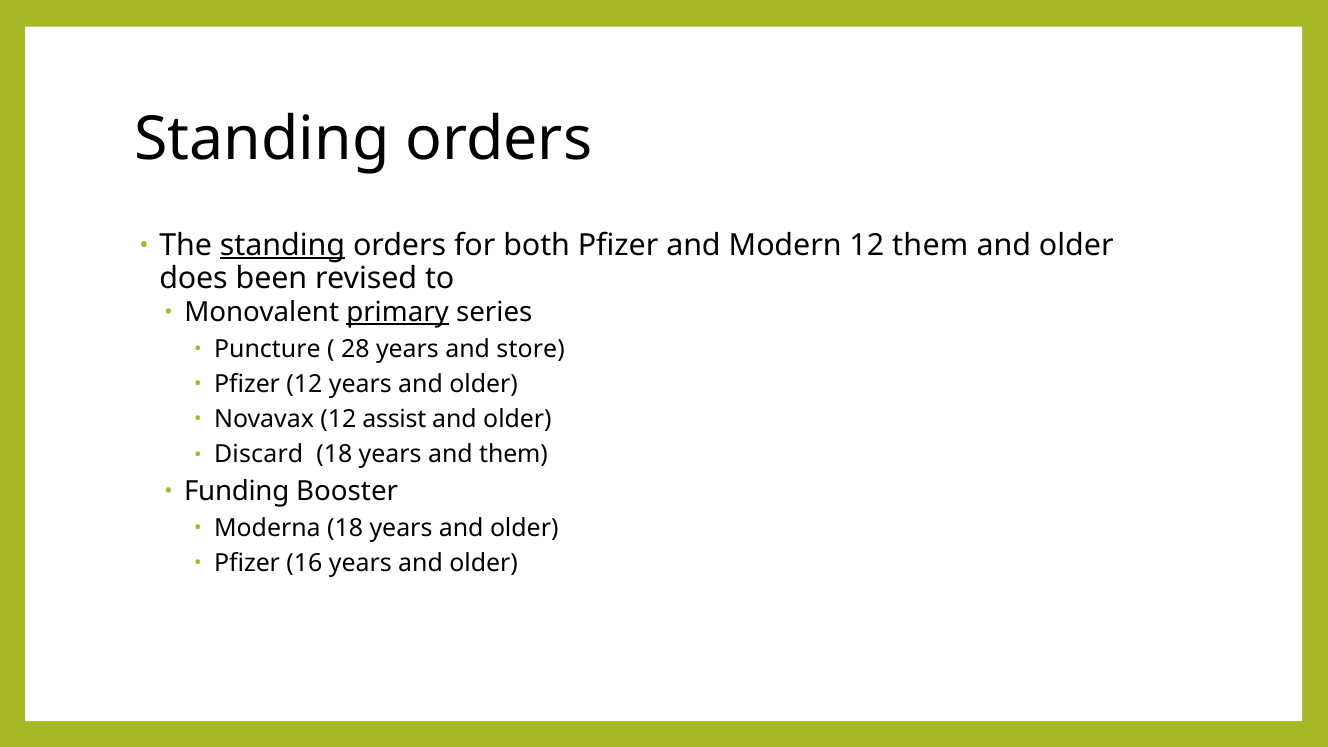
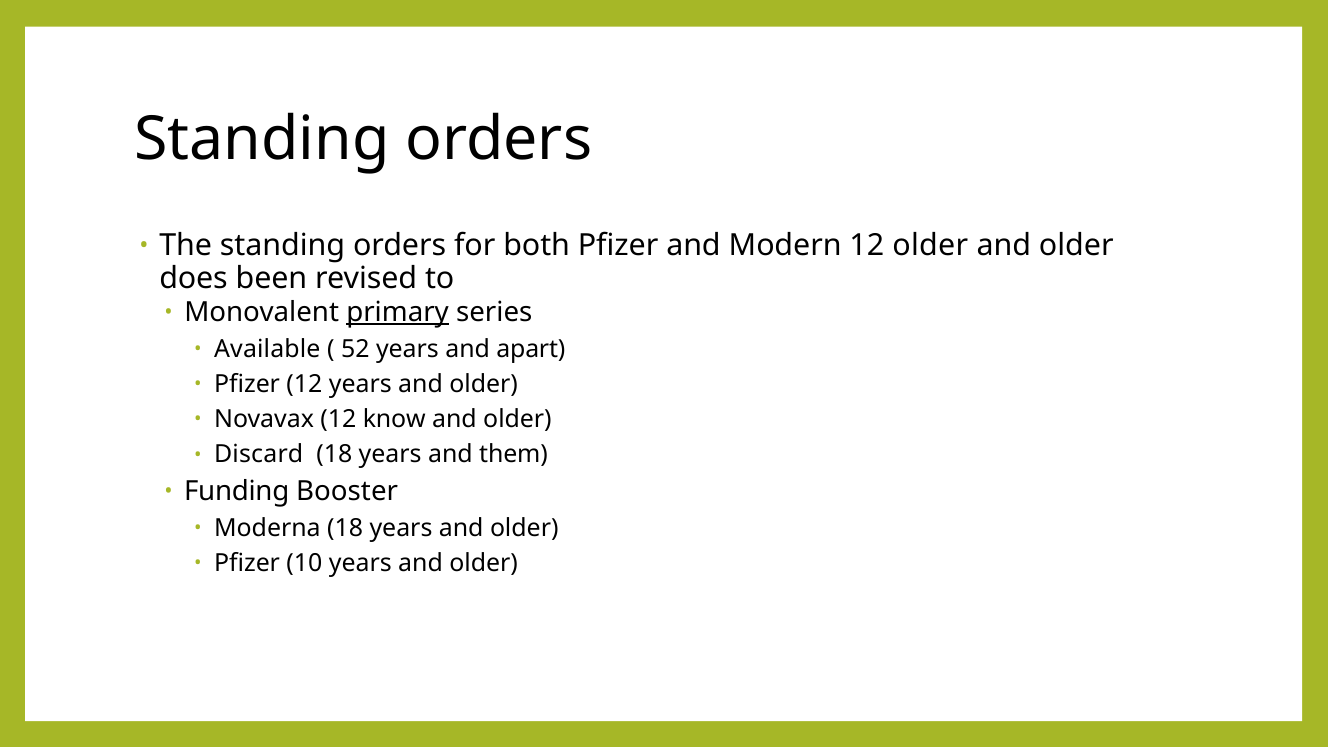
standing at (283, 245) underline: present -> none
12 them: them -> older
Puncture: Puncture -> Available
28: 28 -> 52
store: store -> apart
assist: assist -> know
16: 16 -> 10
